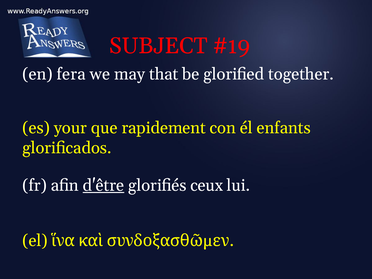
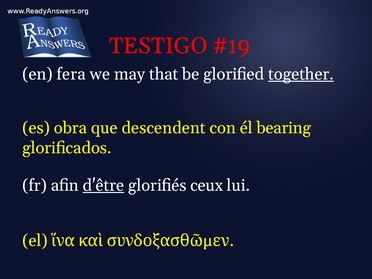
SUBJECT: SUBJECT -> TESTIGO
together underline: none -> present
your: your -> obra
rapidement: rapidement -> descendent
enfants: enfants -> bearing
